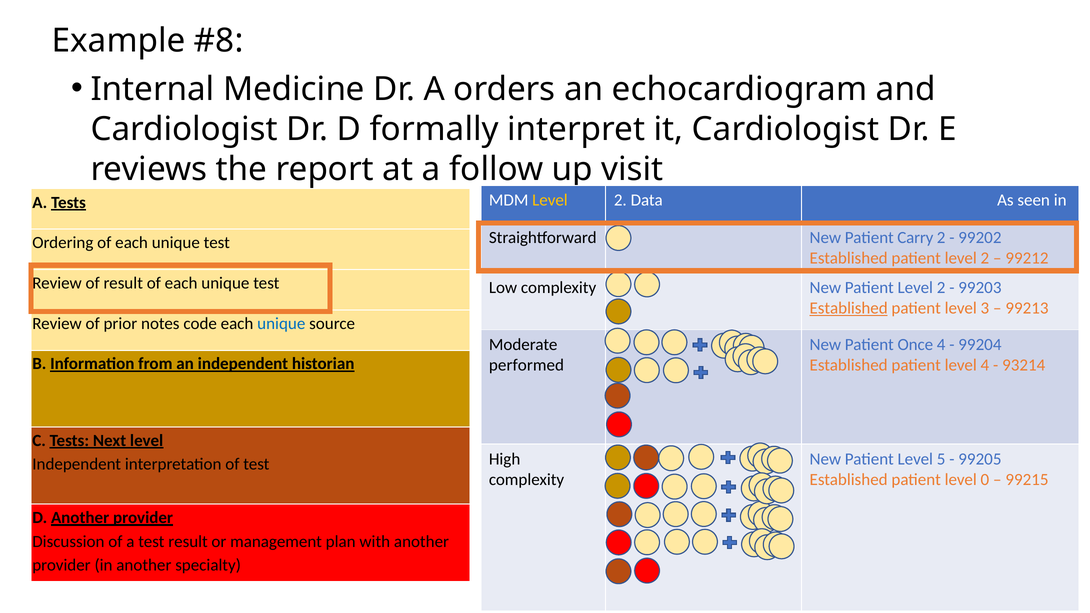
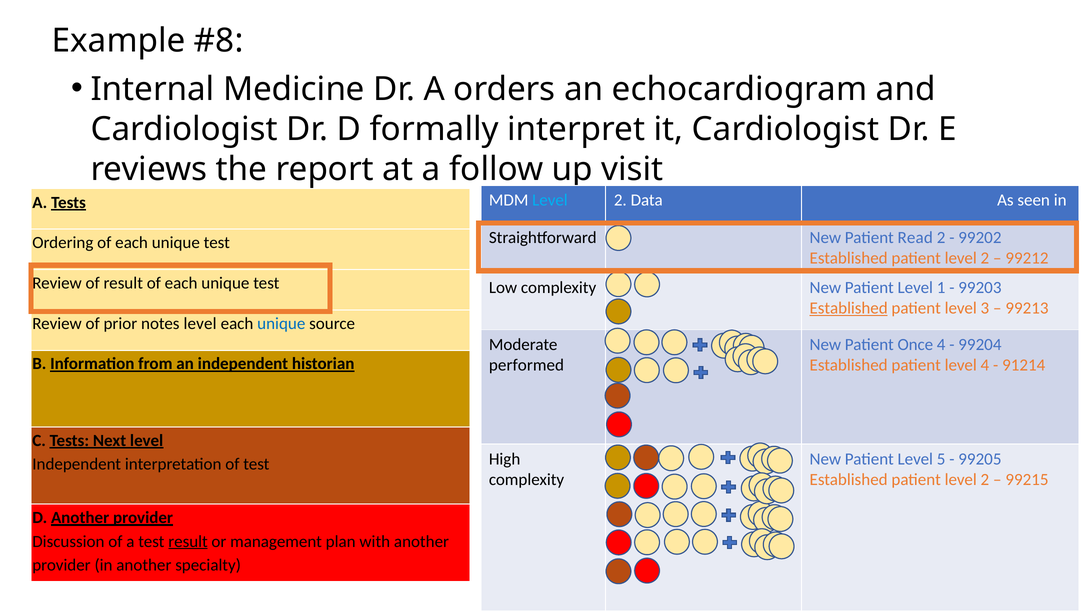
Level at (550, 200) colour: yellow -> light blue
Carry: Carry -> Read
New Patient Level 2: 2 -> 1
notes code: code -> level
93214: 93214 -> 91214
0 at (985, 480): 0 -> 2
result at (188, 541) underline: none -> present
